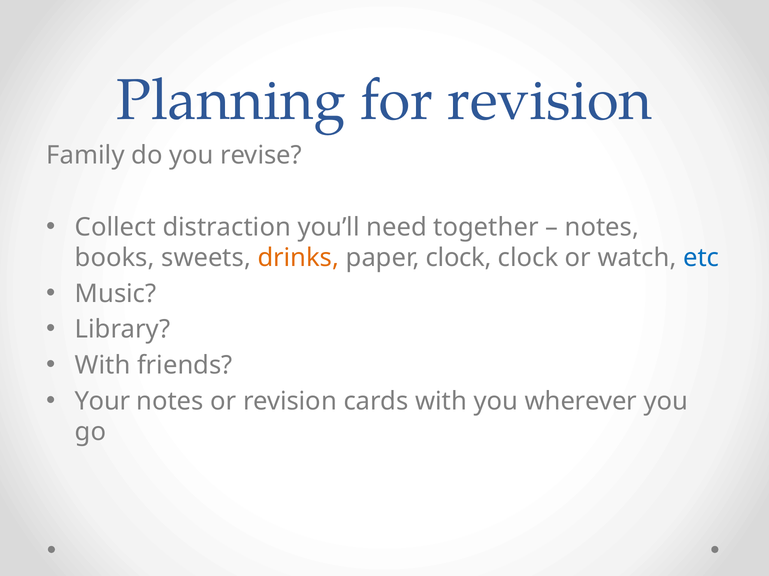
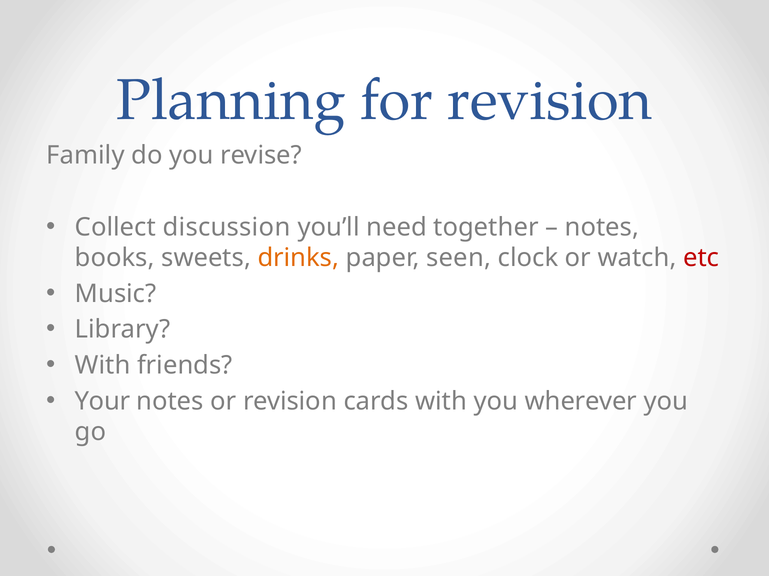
distraction: distraction -> discussion
paper clock: clock -> seen
etc colour: blue -> red
